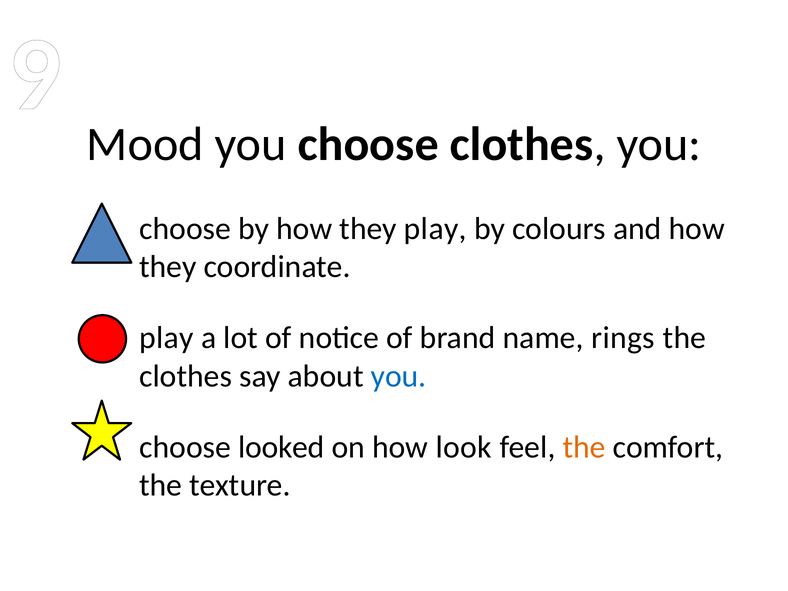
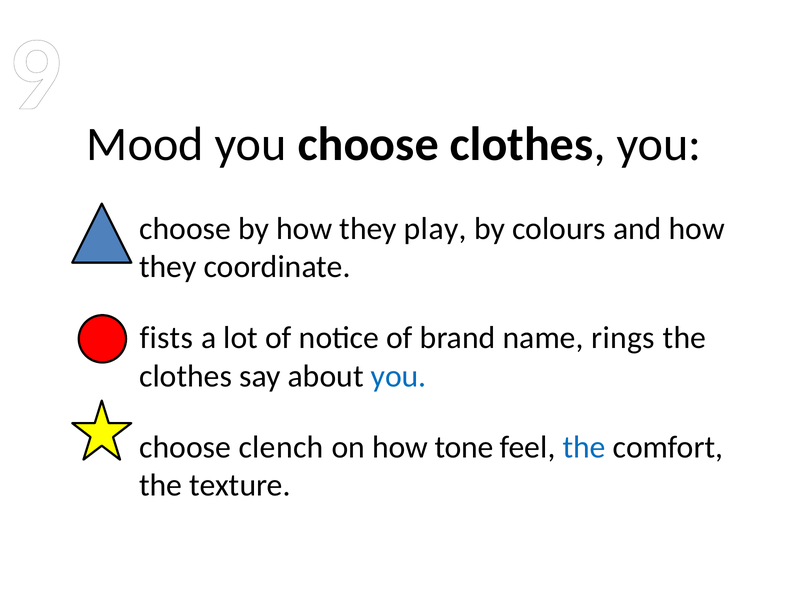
play at (166, 338): play -> fists
looked: looked -> clench
look: look -> tone
the at (584, 447) colour: orange -> blue
